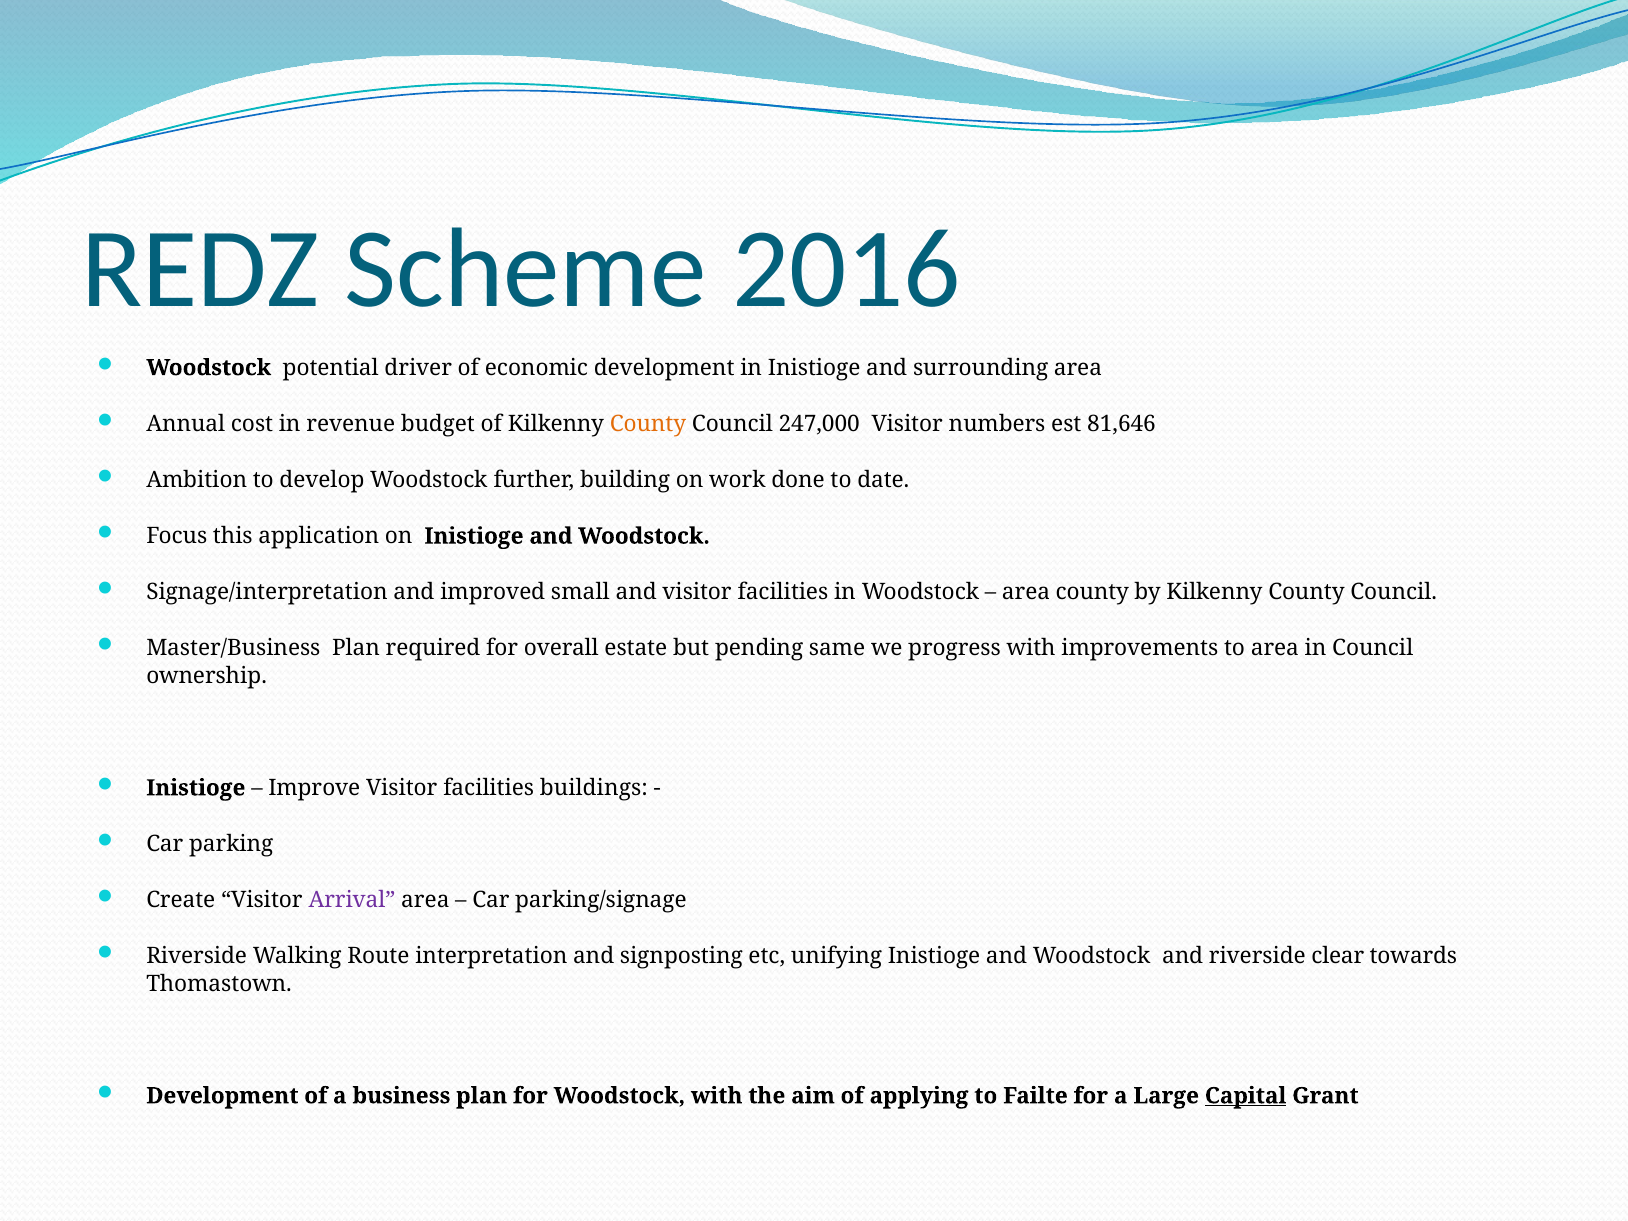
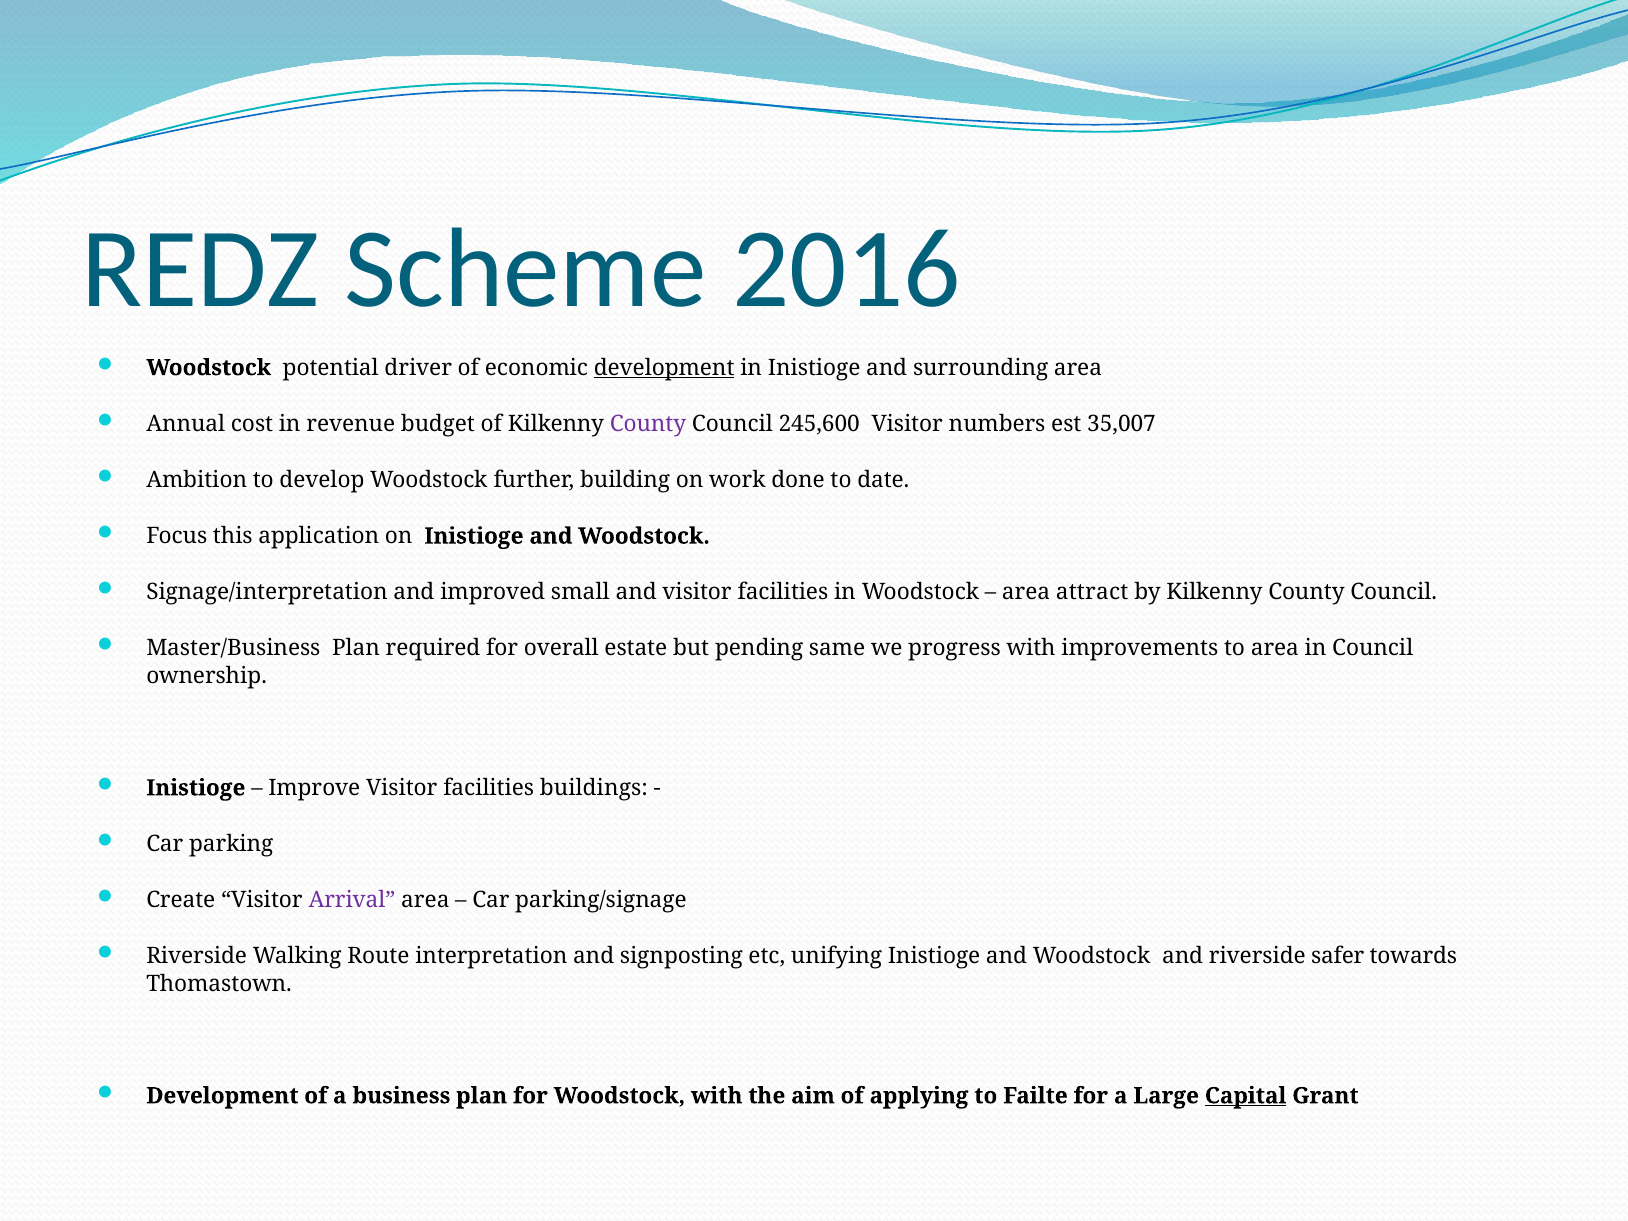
development at (664, 368) underline: none -> present
County at (648, 424) colour: orange -> purple
247,000: 247,000 -> 245,600
81,646: 81,646 -> 35,007
area county: county -> attract
clear: clear -> safer
